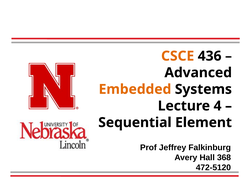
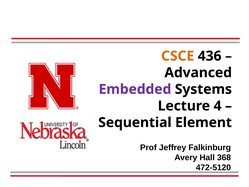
Embedded colour: orange -> purple
